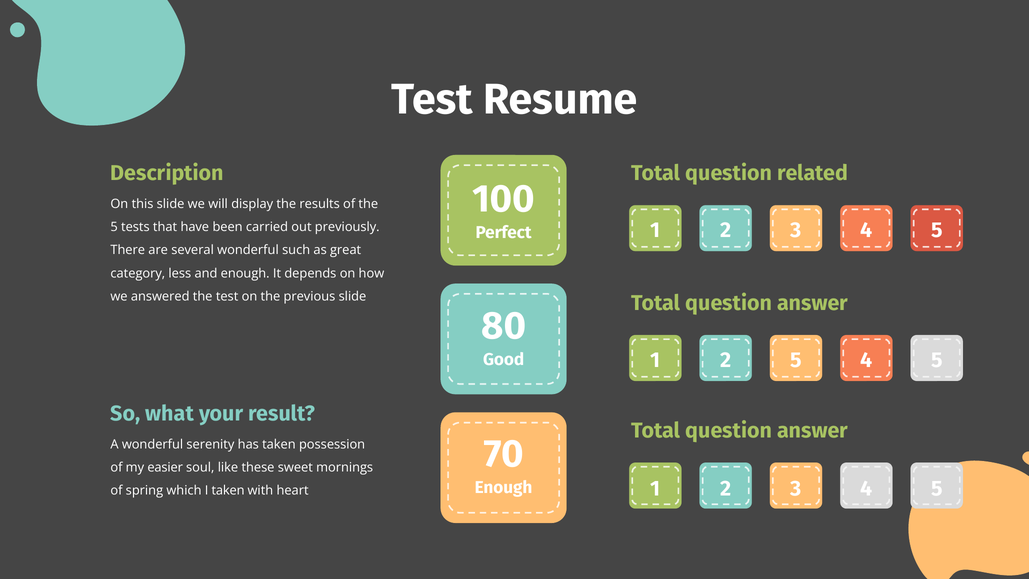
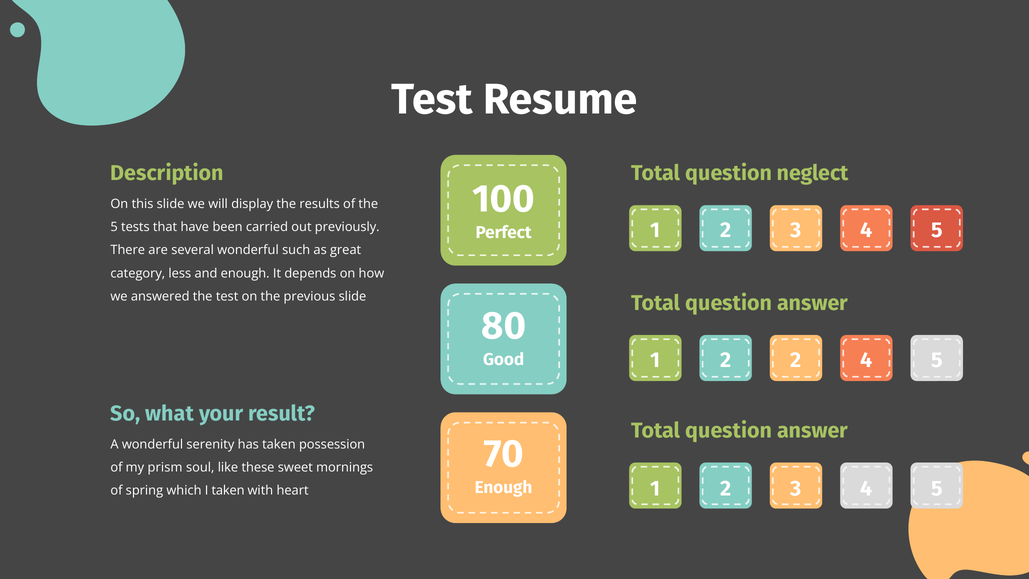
related: related -> neglect
2 5: 5 -> 2
easier: easier -> prism
